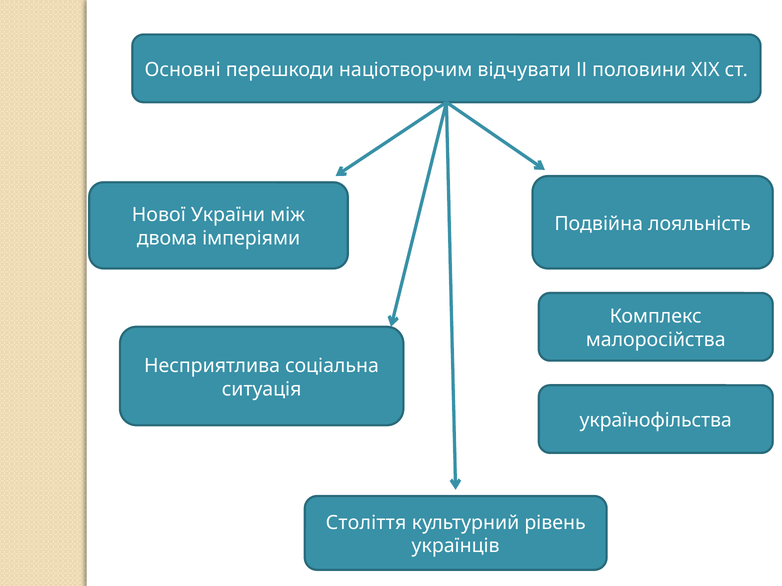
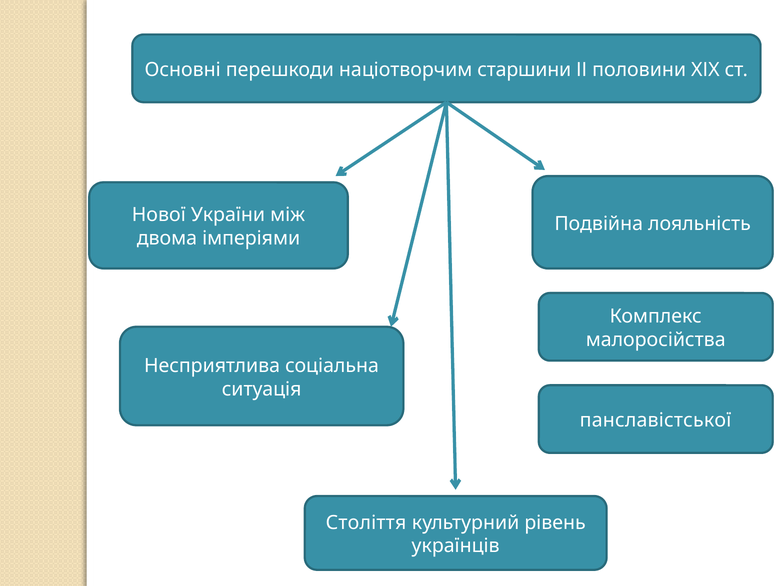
відчувати: відчувати -> старшини
українофільства: українофільства -> панславістської
